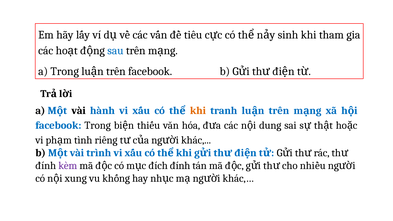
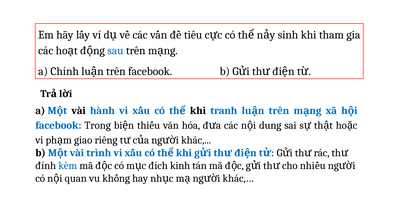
a Trong: Trong -> Chính
khi at (198, 111) colour: orange -> black
tình: tình -> giao
kèm colour: purple -> blue
đích đính: đính -> kinh
xung: xung -> quan
